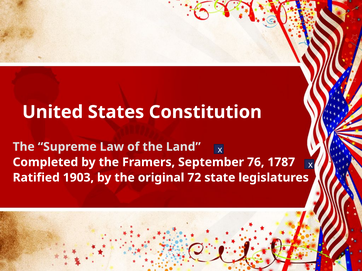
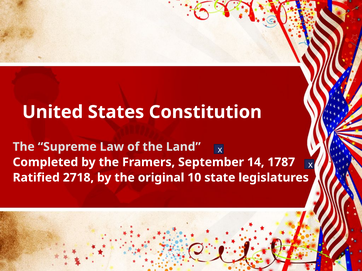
76: 76 -> 14
1903: 1903 -> 2718
72: 72 -> 10
